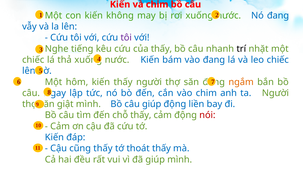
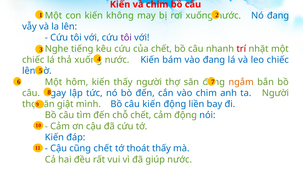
của thấy: thấy -> chết
trí colour: black -> red
câu giúp: giúp -> kiến
chỗ thấy: thấy -> chết
nói colour: red -> blue
cũng thấy: thấy -> chết
giúp mình: mình -> nước
